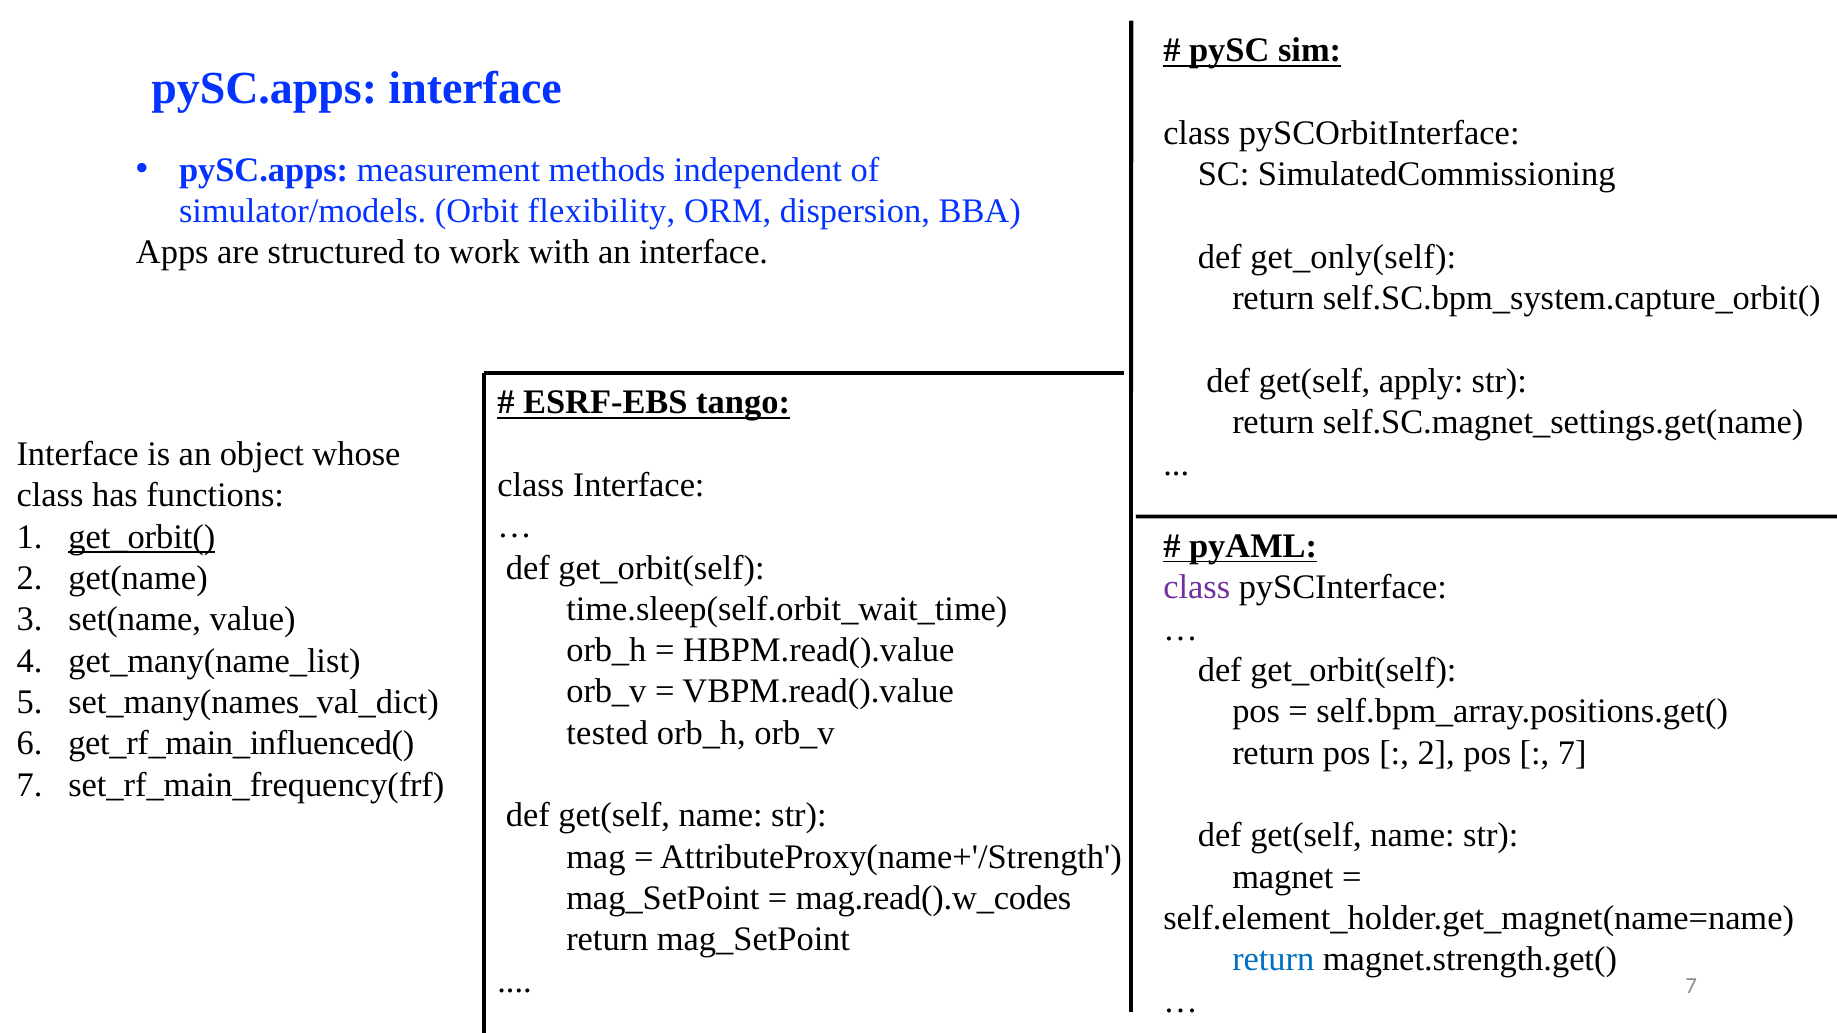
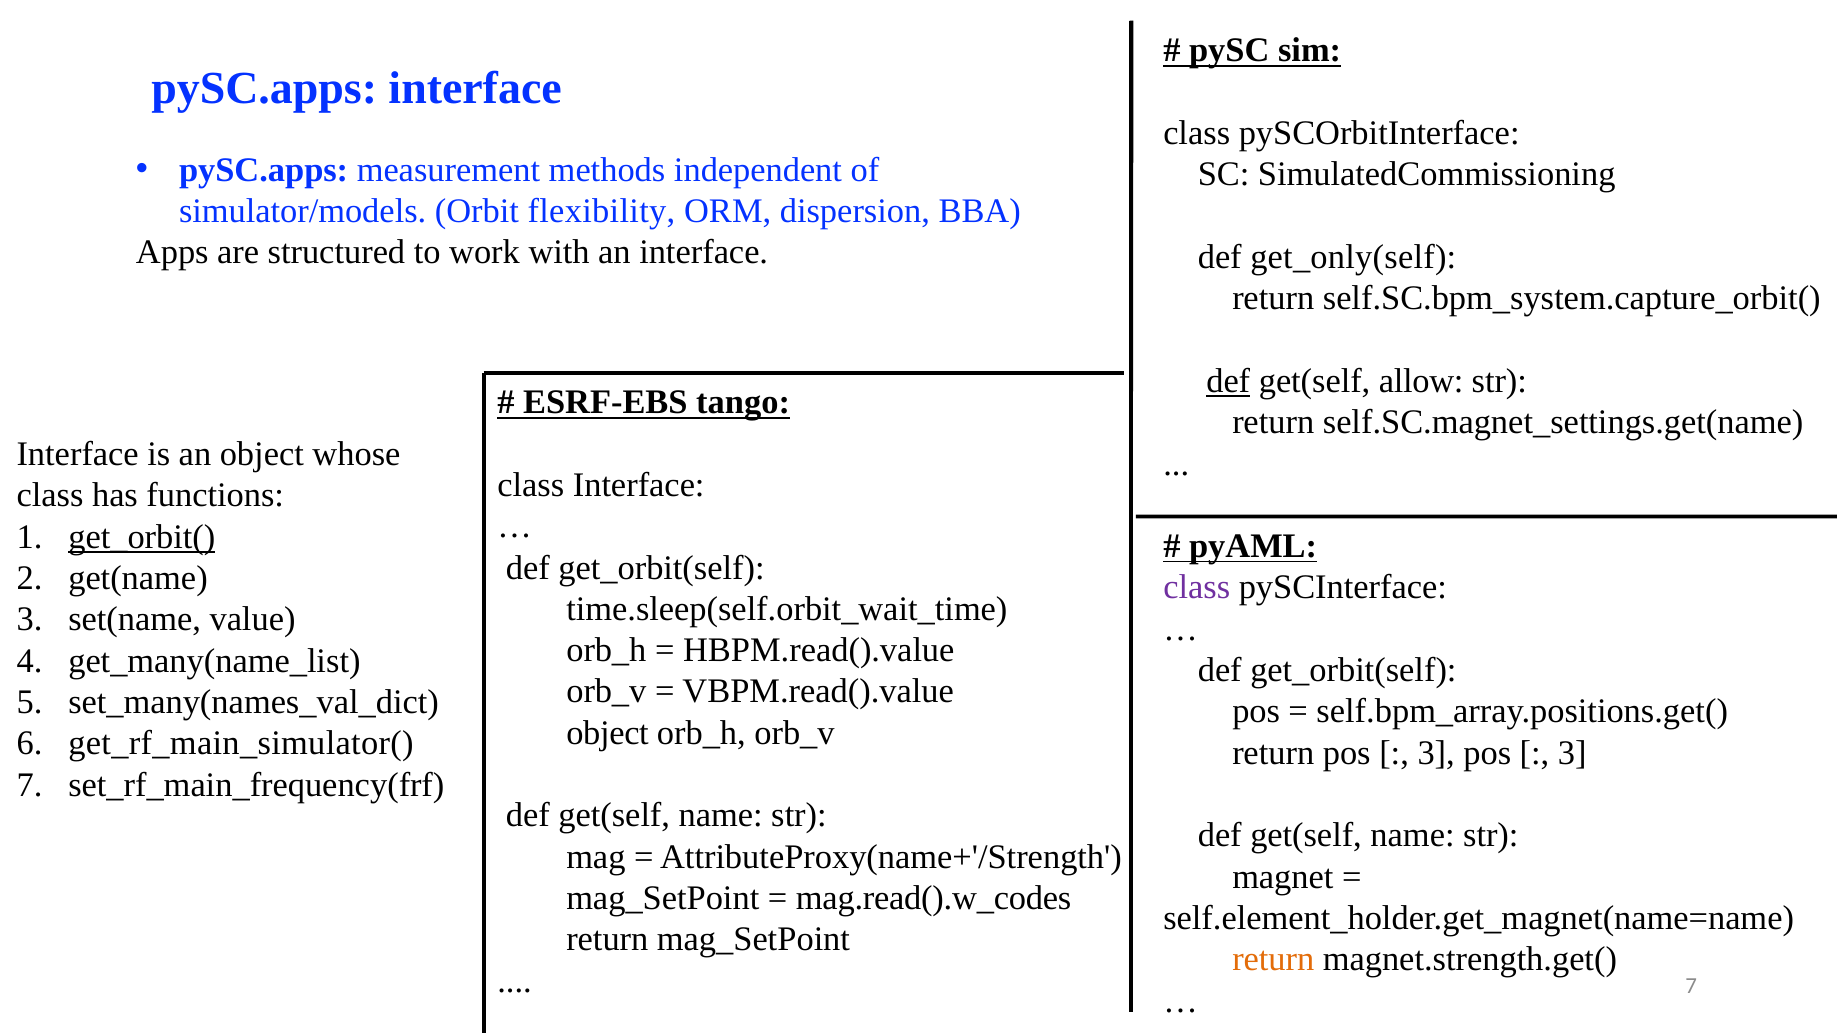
def at (1228, 381) underline: none -> present
apply: apply -> allow
tested at (607, 733): tested -> object
get_rf_main_influenced(: get_rf_main_influenced( -> get_rf_main_simulator(
2 at (1436, 753): 2 -> 3
7 at (1572, 753): 7 -> 3
return at (1273, 960) colour: blue -> orange
